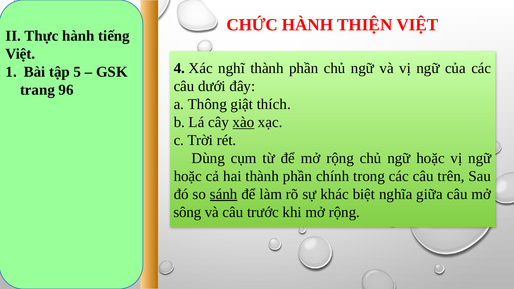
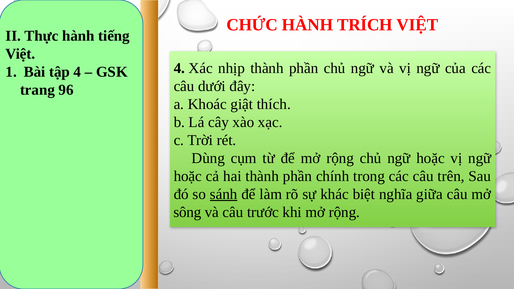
THIỆN: THIỆN -> TRÍCH
nghĩ: nghĩ -> nhịp
tập 5: 5 -> 4
Thông: Thông -> Khoác
xào underline: present -> none
